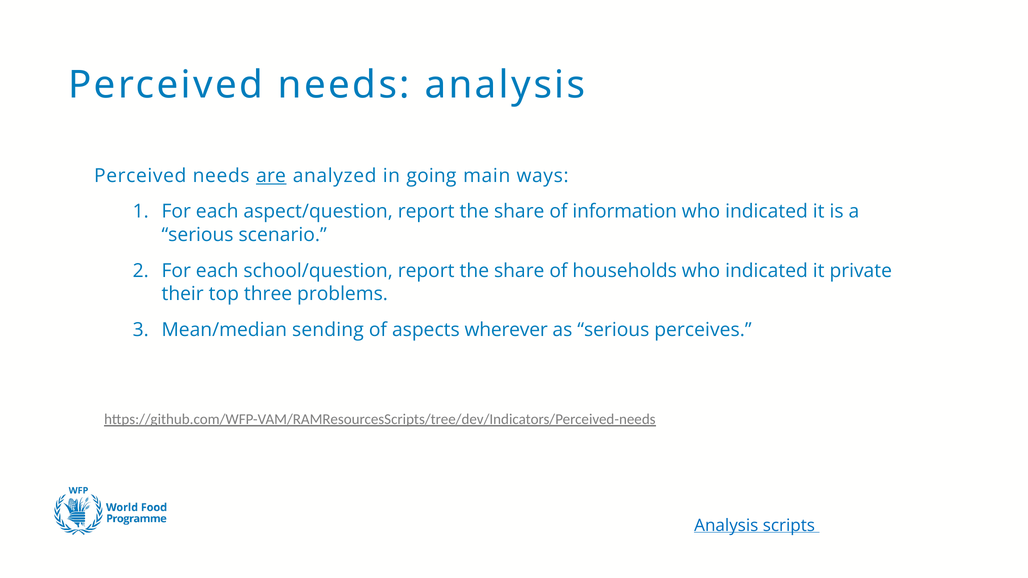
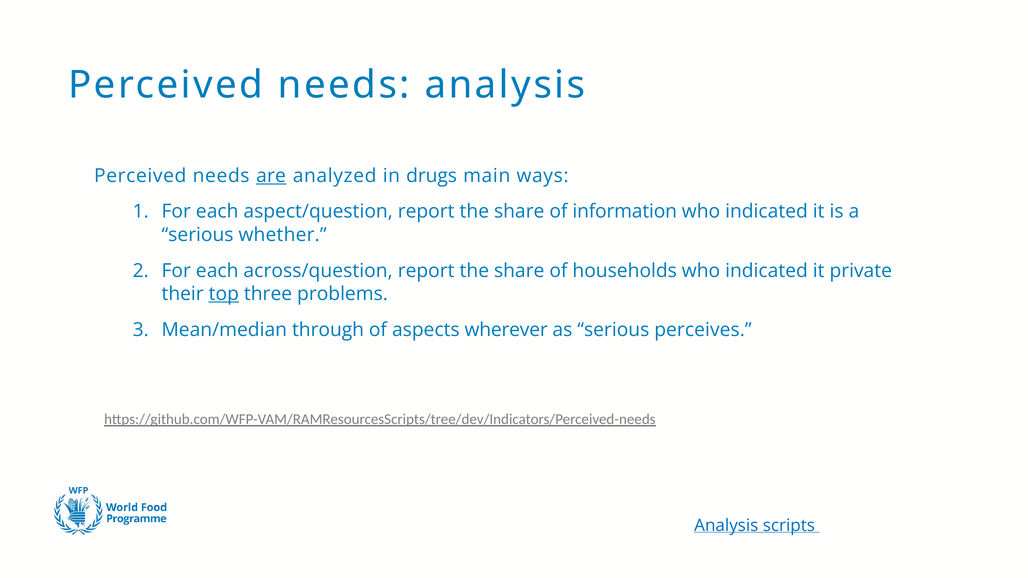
going: going -> drugs
scenario: scenario -> whether
school/question: school/question -> across/question
top underline: none -> present
sending: sending -> through
